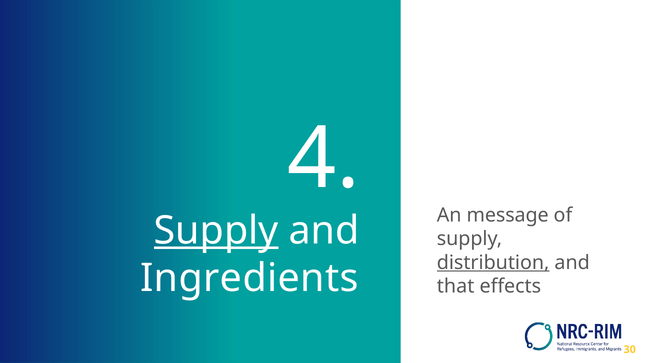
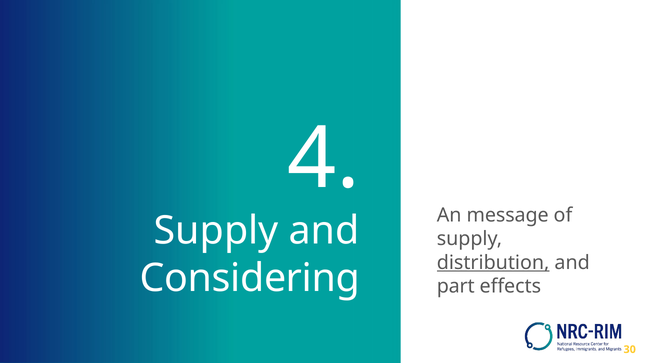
Supply at (216, 231) underline: present -> none
Ingredients: Ingredients -> Considering
that: that -> part
